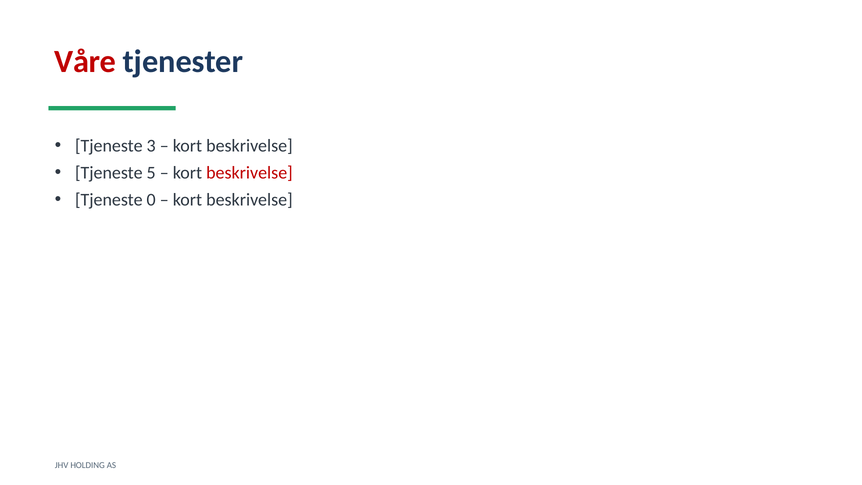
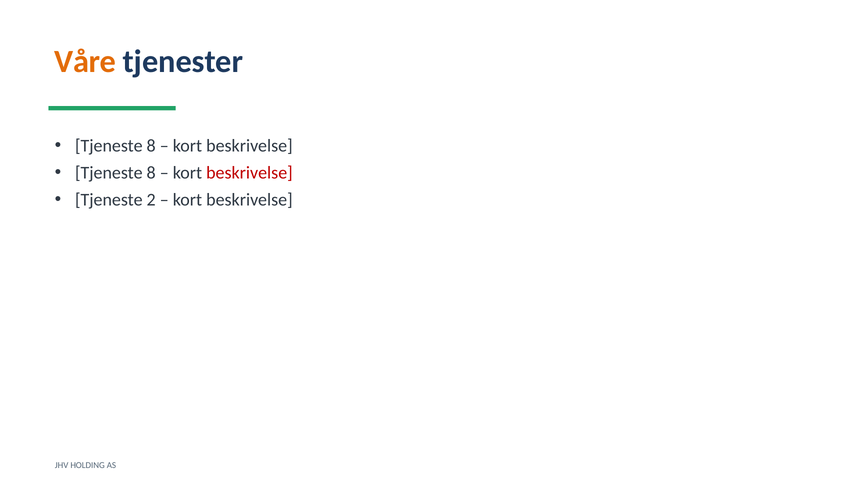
Våre colour: red -> orange
3 at (151, 146): 3 -> 8
5 at (151, 173): 5 -> 8
0: 0 -> 2
